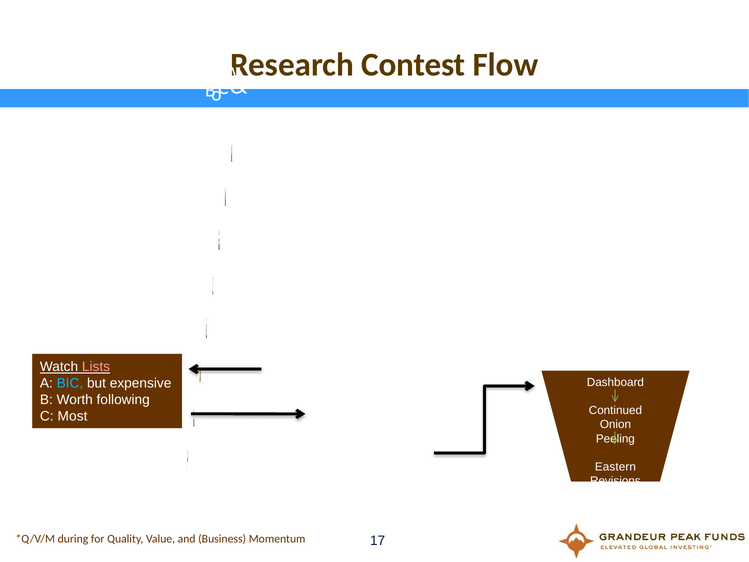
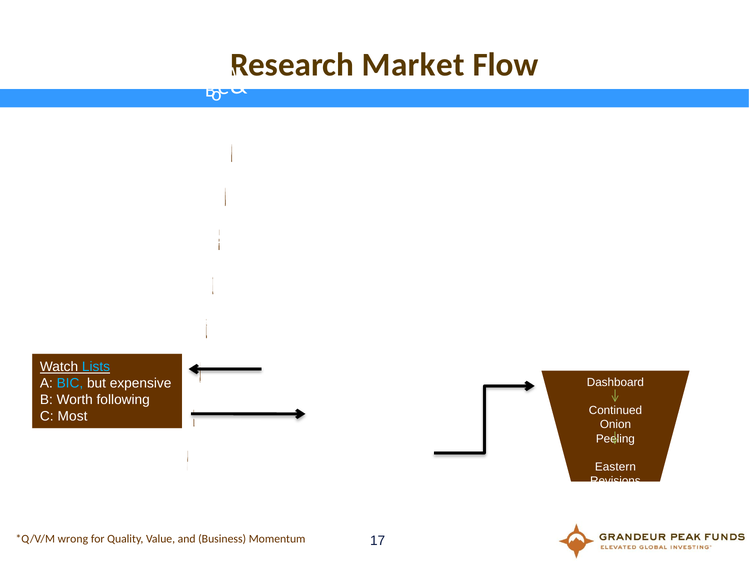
Contest: Contest -> Market
Lists colour: pink -> light blue
during: during -> wrong
